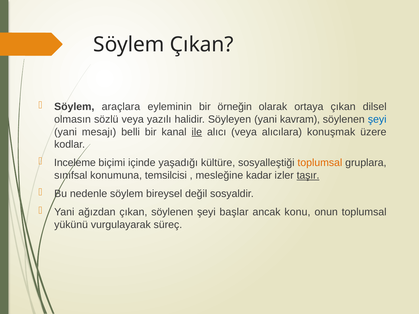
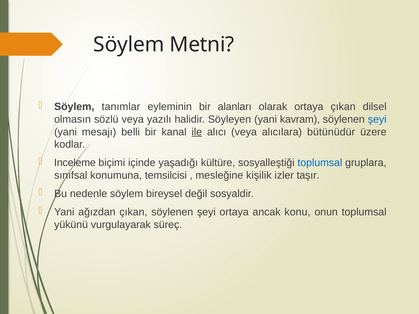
Söylem Çıkan: Çıkan -> Metni
araçlara: araçlara -> tanımlar
örneğin: örneğin -> alanları
konuşmak: konuşmak -> bütünüdür
toplumsal at (320, 163) colour: orange -> blue
kadar: kadar -> kişilik
taşır underline: present -> none
şeyi başlar: başlar -> ortaya
